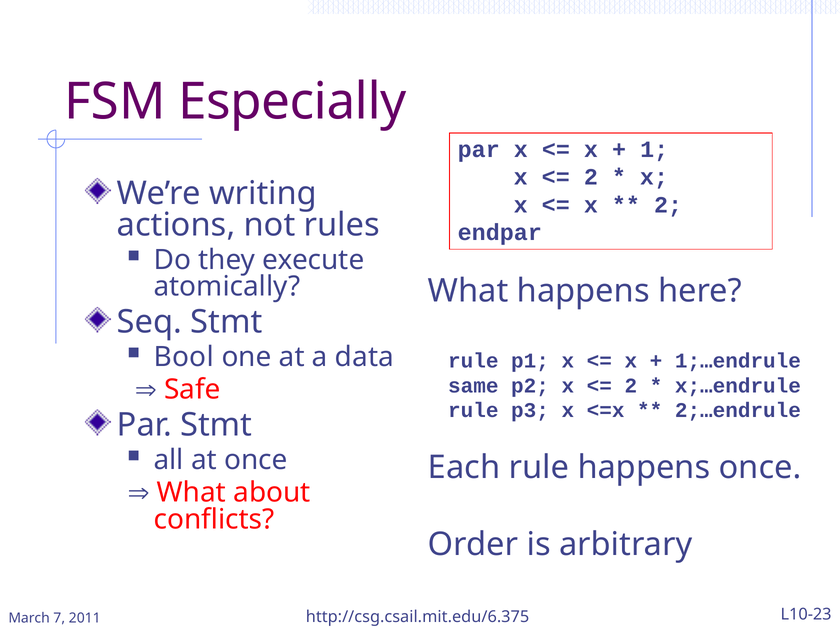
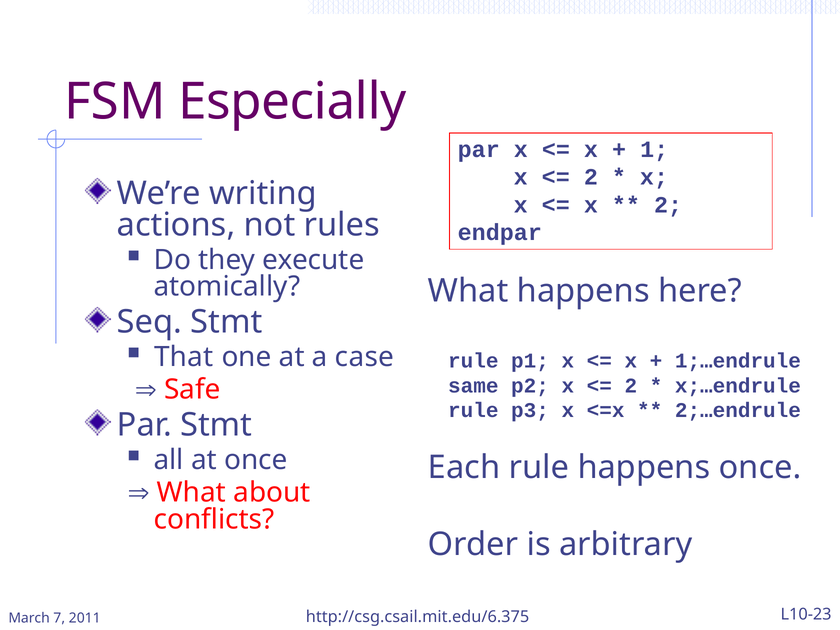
Bool: Bool -> That
data: data -> case
